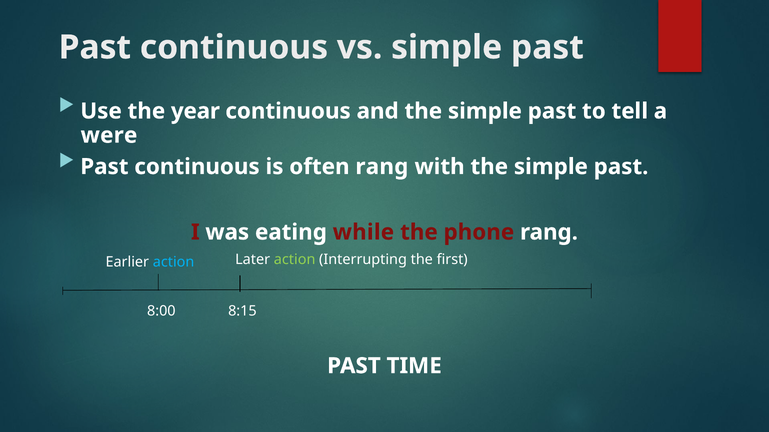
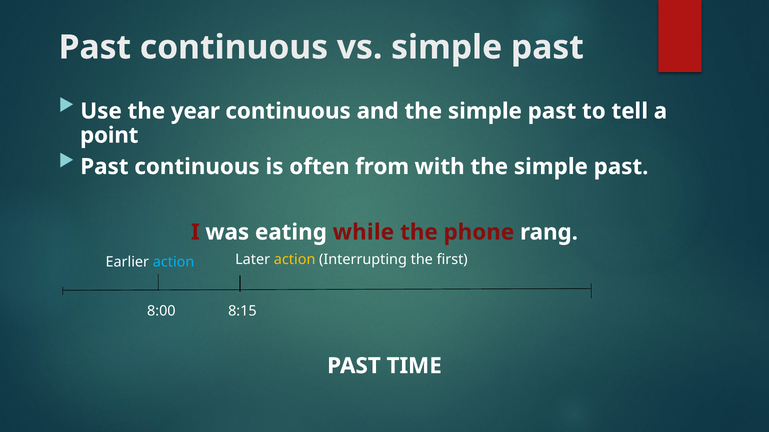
were: were -> point
often rang: rang -> from
action at (295, 260) colour: light green -> yellow
